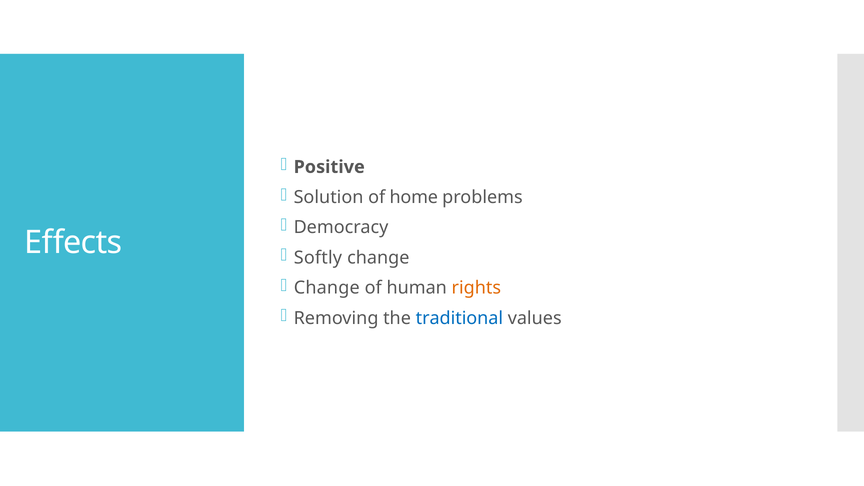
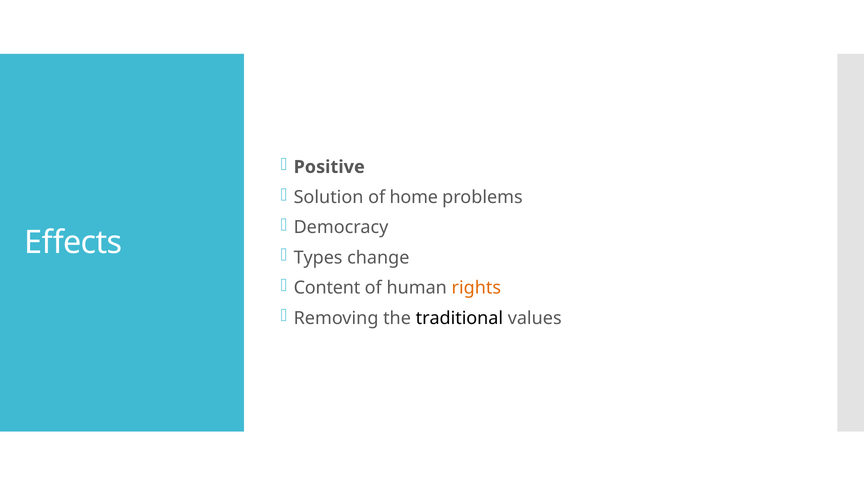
Softly: Softly -> Types
Change at (327, 288): Change -> Content
traditional colour: blue -> black
